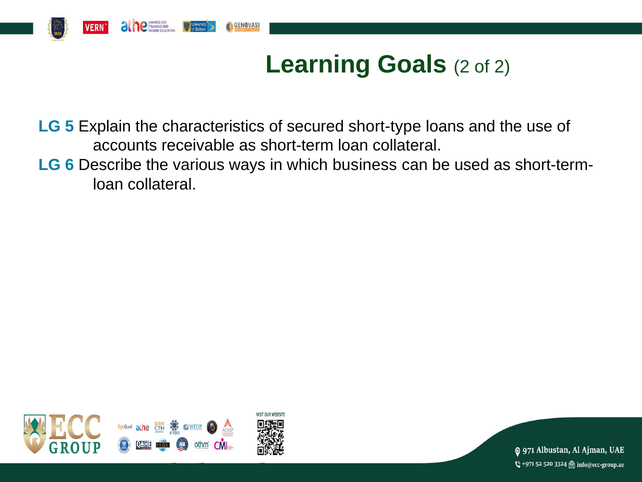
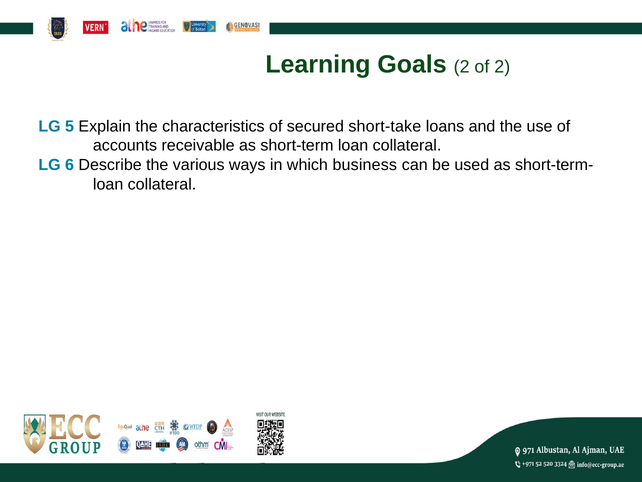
short-type: short-type -> short-take
